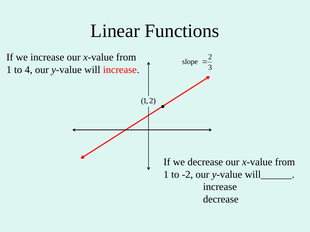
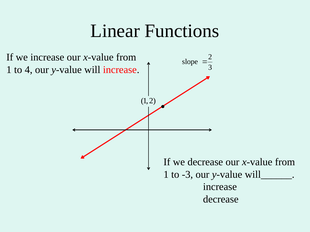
-2: -2 -> -3
